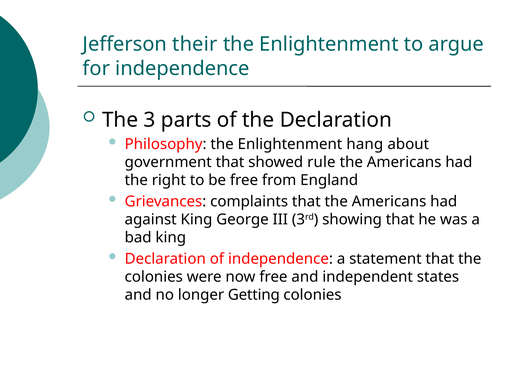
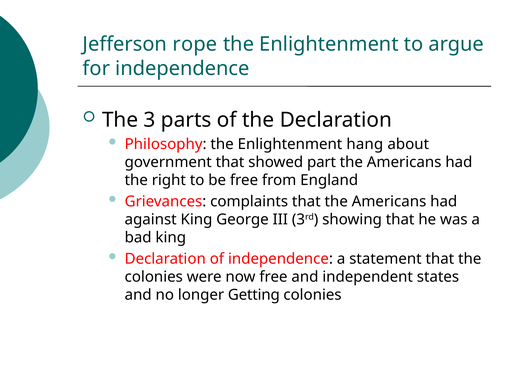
their: their -> rope
rule: rule -> part
